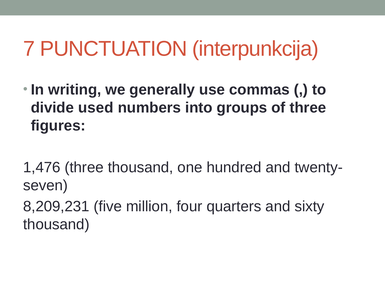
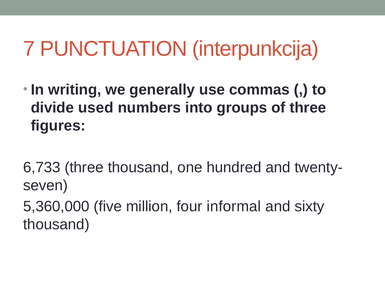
1,476: 1,476 -> 6,733
8,209,231: 8,209,231 -> 5,360,000
quarters: quarters -> informal
